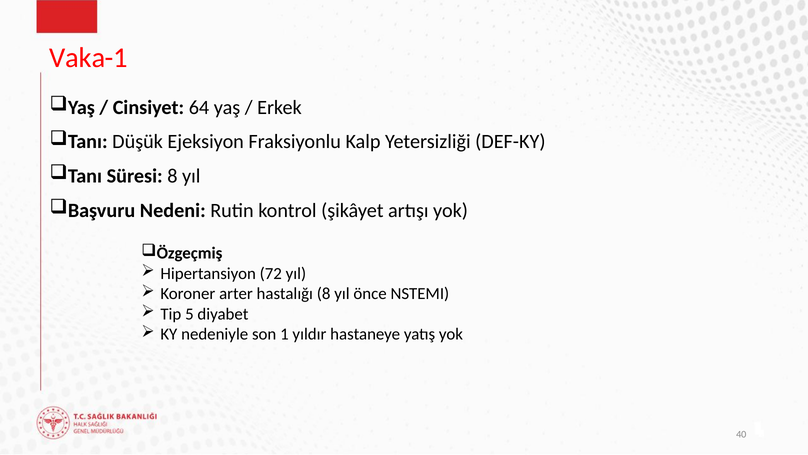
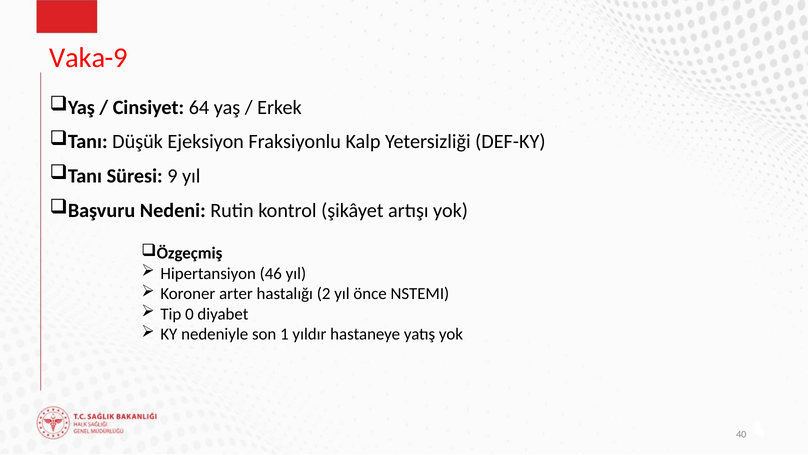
Vaka-1: Vaka-1 -> Vaka-9
Süresi 8: 8 -> 9
72: 72 -> 46
hastalığı 8: 8 -> 2
5: 5 -> 0
